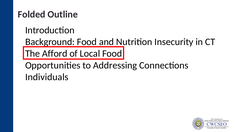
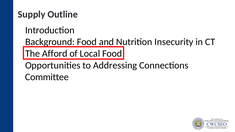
Folded: Folded -> Supply
Individuals: Individuals -> Committee
